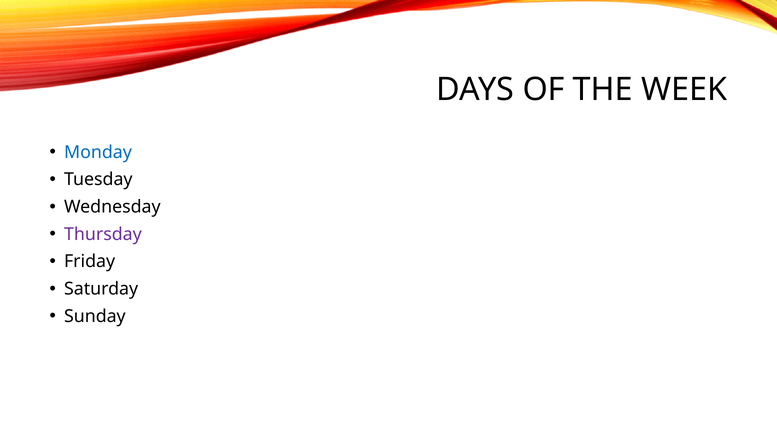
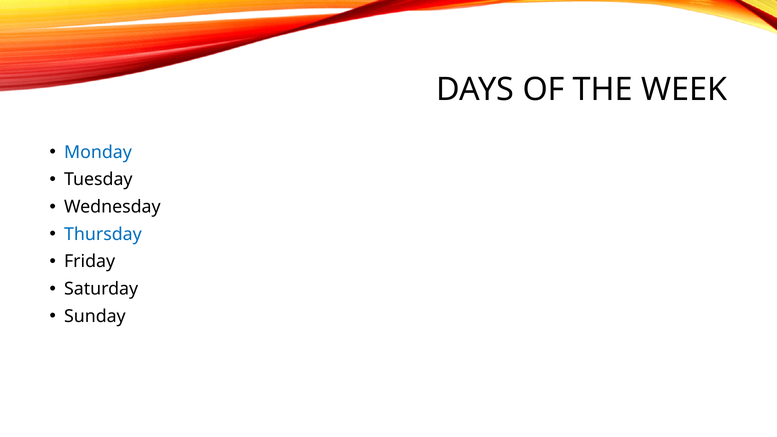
Thursday colour: purple -> blue
